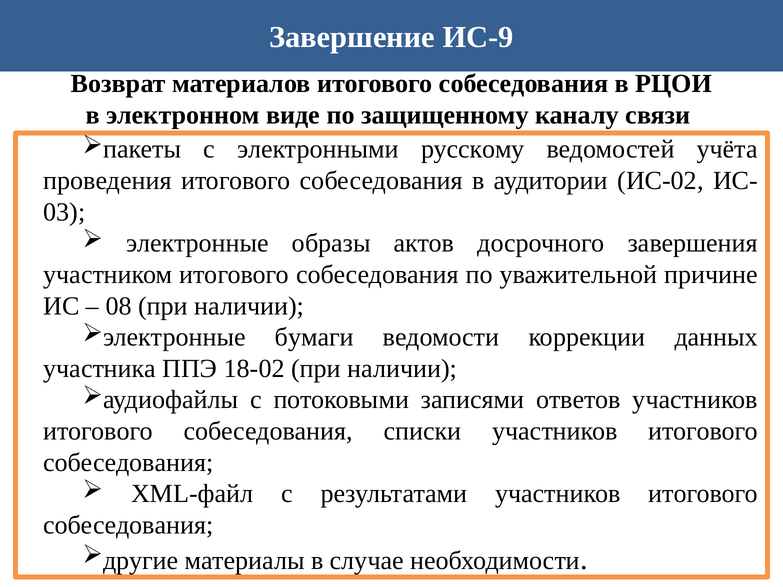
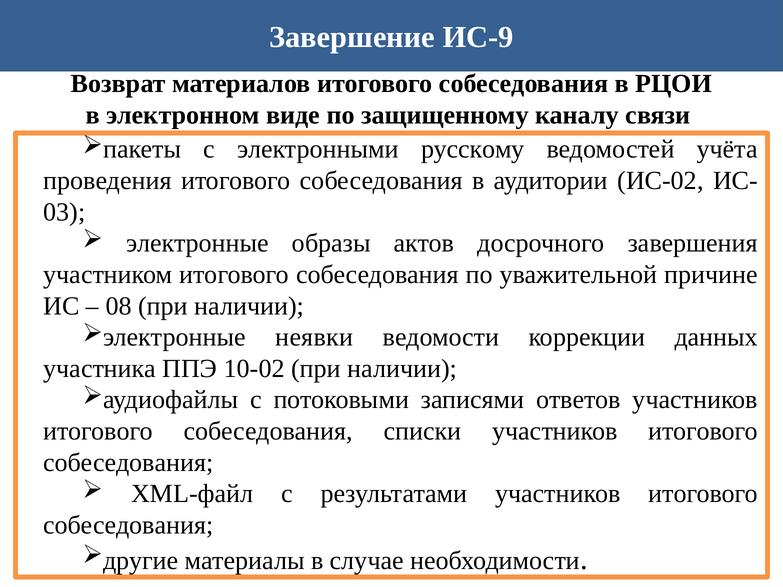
бумаги: бумаги -> неявки
18-02: 18-02 -> 10-02
